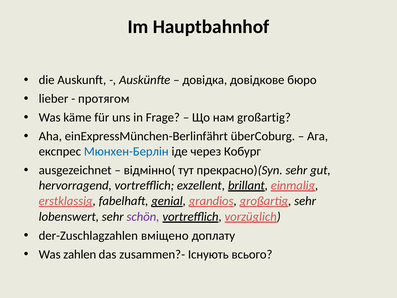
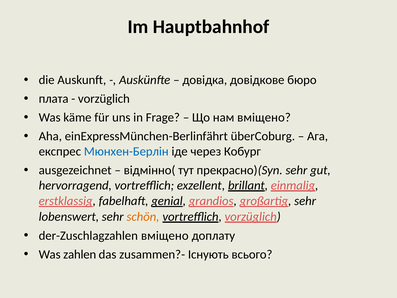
lieber: lieber -> плата
протягом at (104, 99): протягом -> vorzüglich
нам großartig: großartig -> вміщено
schön colour: purple -> orange
